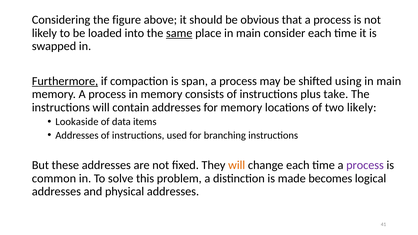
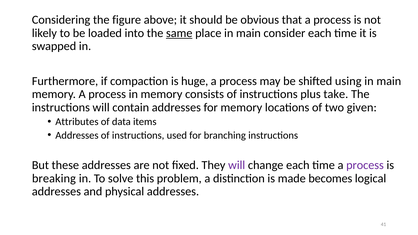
Furthermore underline: present -> none
span: span -> huge
two likely: likely -> given
Lookaside: Lookaside -> Attributes
will at (237, 165) colour: orange -> purple
common: common -> breaking
